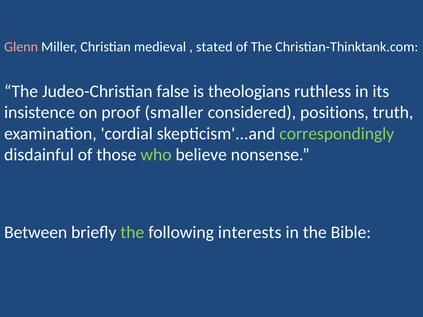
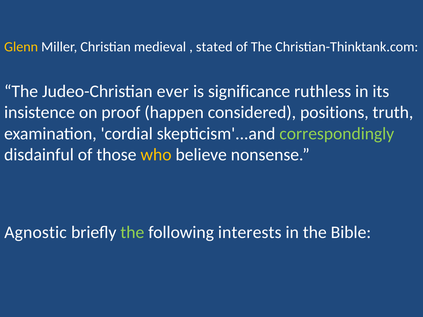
Glenn colour: pink -> yellow
false: false -> ever
theologians: theologians -> significance
smaller: smaller -> happen
who colour: light green -> yellow
Between: Between -> Agnostic
